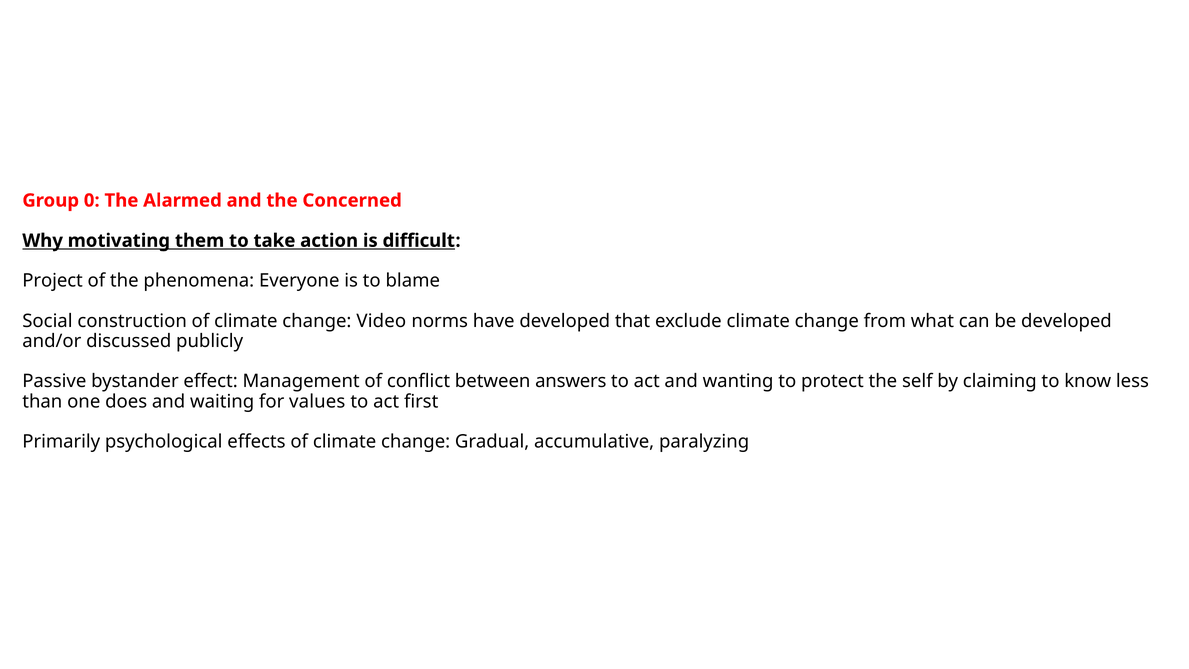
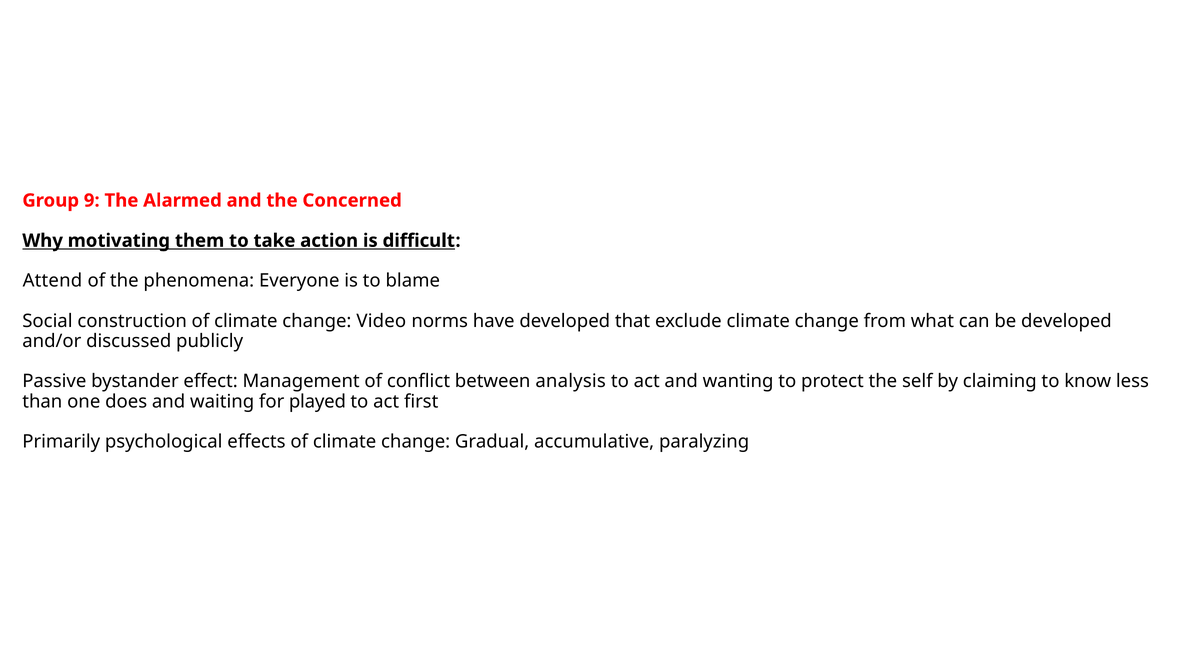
0: 0 -> 9
Project: Project -> Attend
answers: answers -> analysis
values: values -> played
